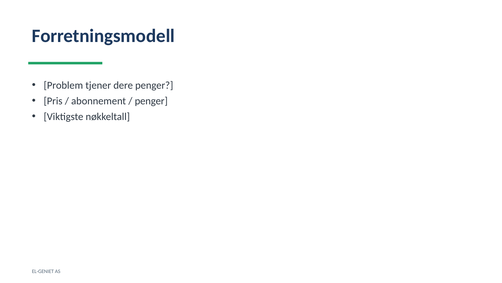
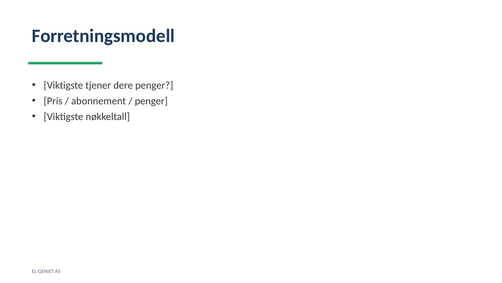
Problem at (63, 85): Problem -> Viktigste
